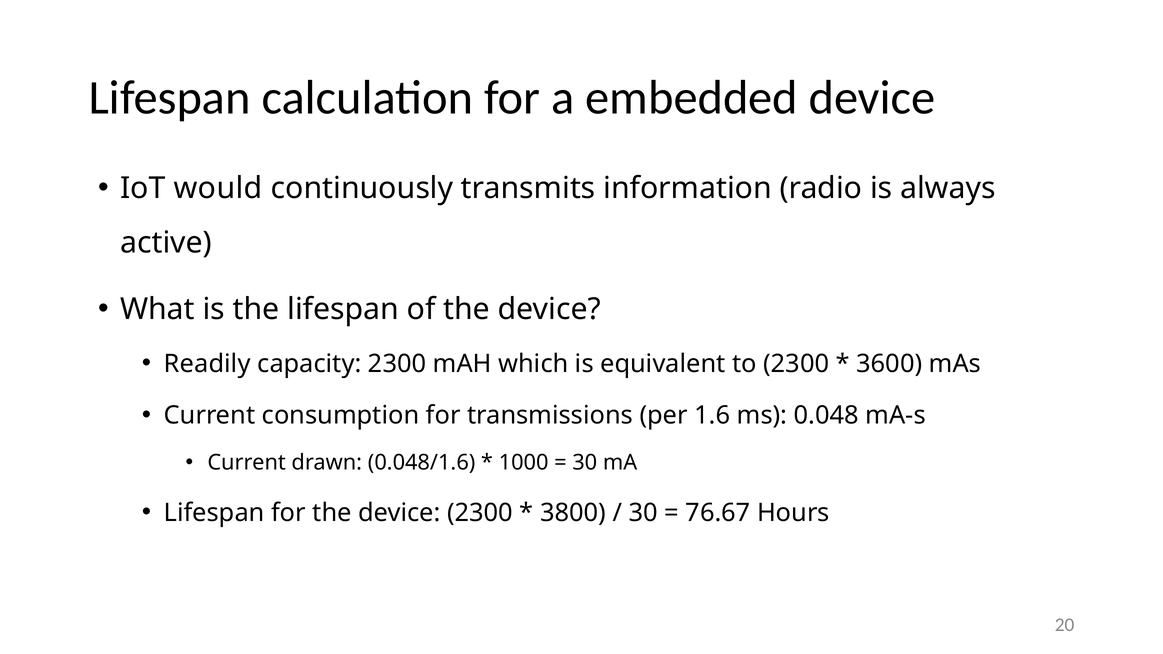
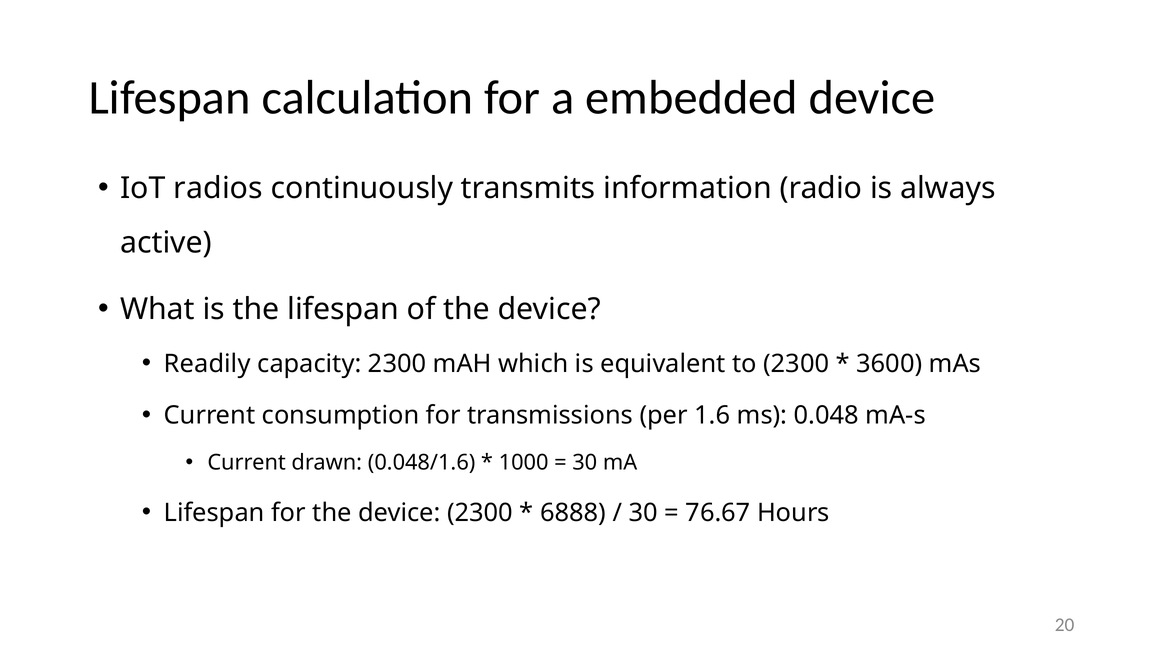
would: would -> radios
3800: 3800 -> 6888
